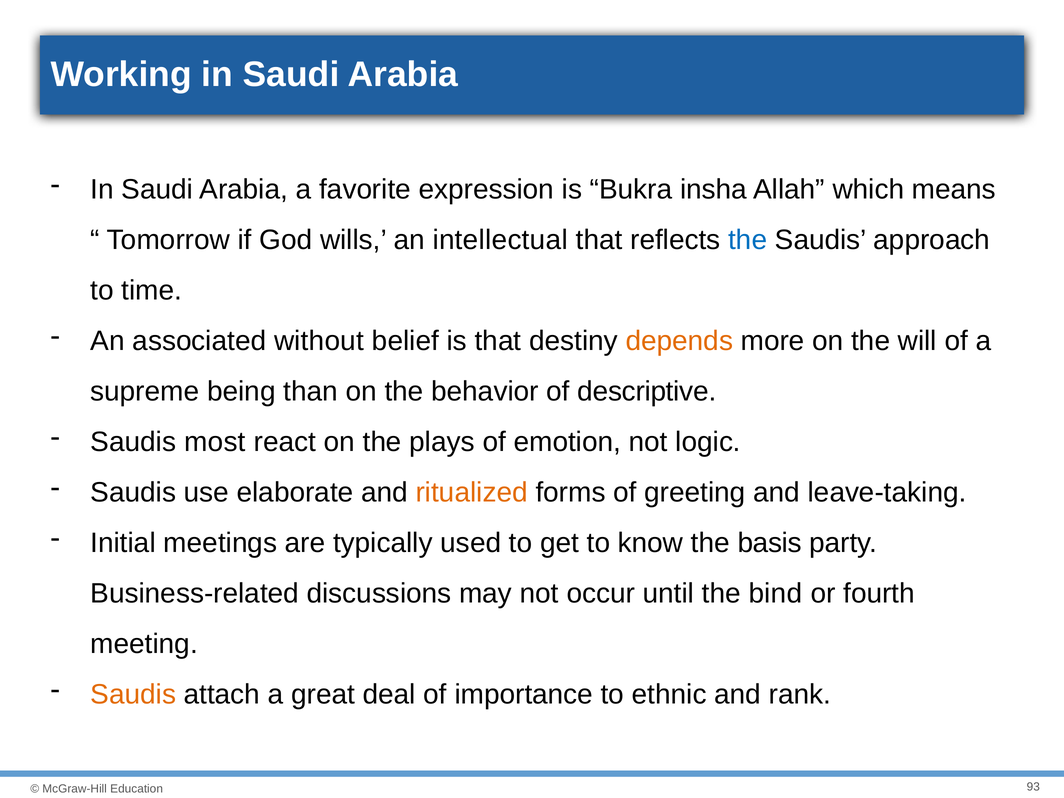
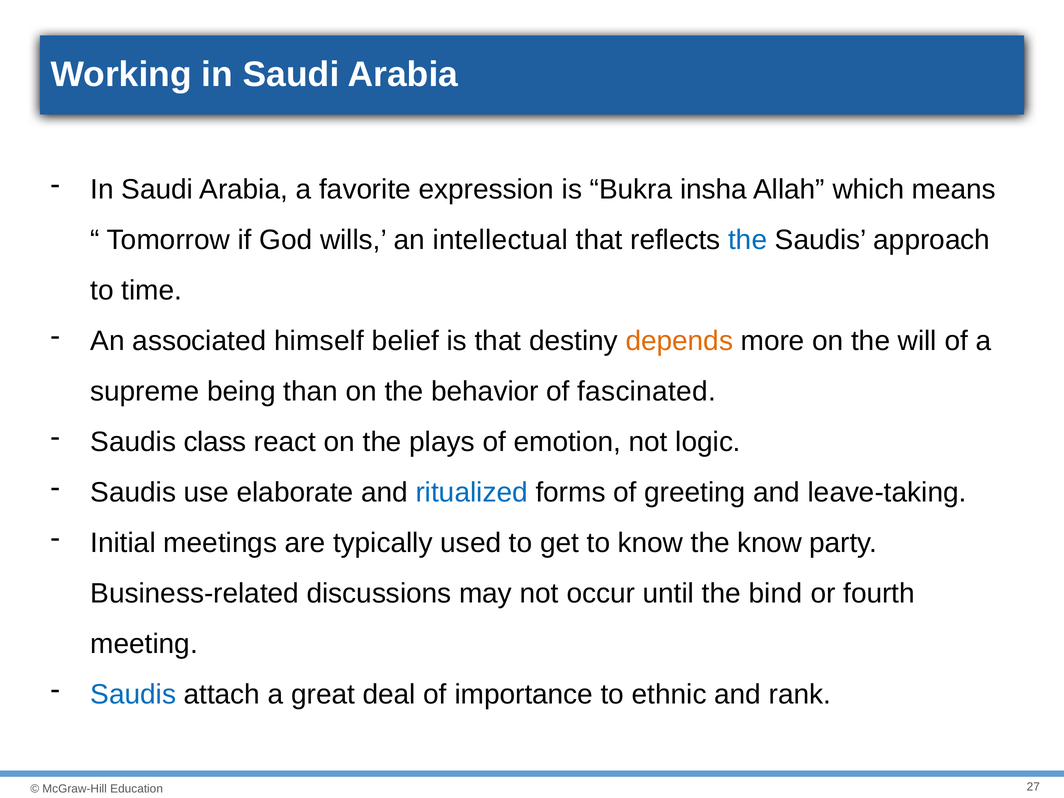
without: without -> himself
descriptive: descriptive -> fascinated
most: most -> class
ritualized colour: orange -> blue
the basis: basis -> know
Saudis at (133, 695) colour: orange -> blue
93: 93 -> 27
